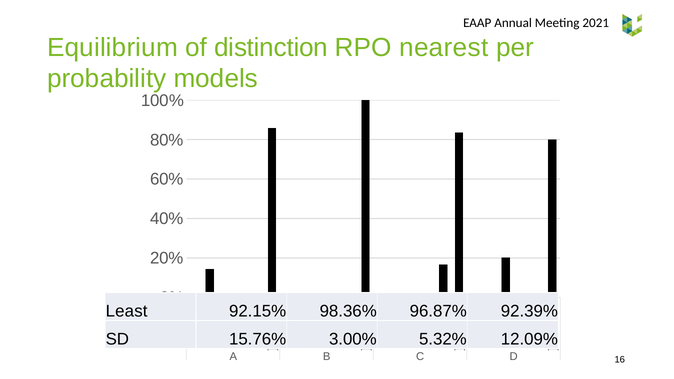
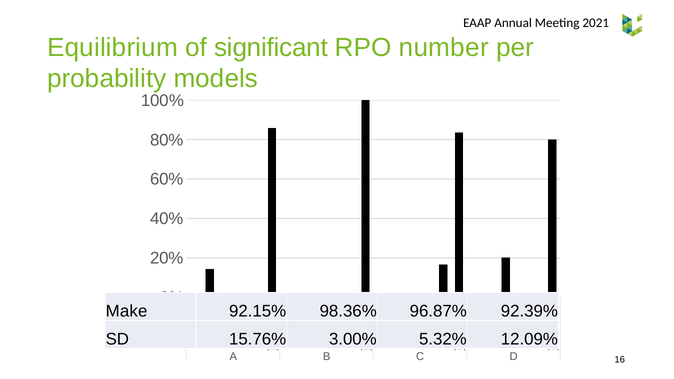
distinction: distinction -> significant
nearest: nearest -> number
Least: Least -> Make
